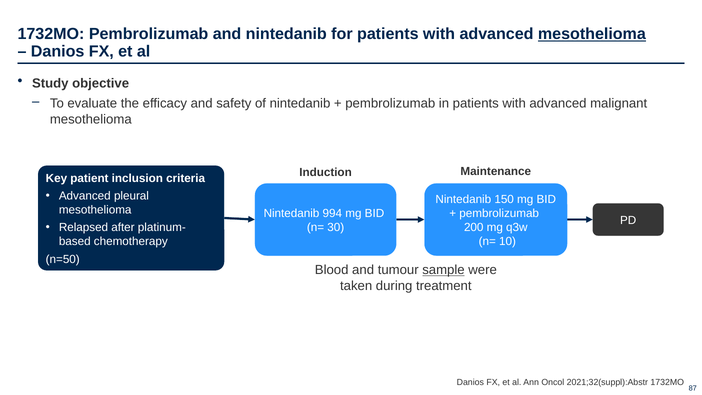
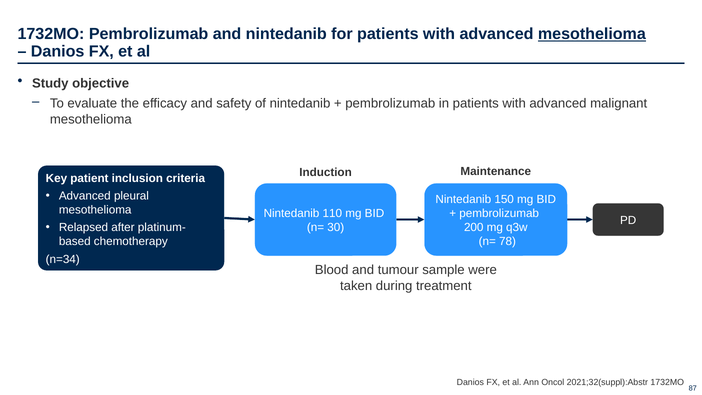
994: 994 -> 110
10: 10 -> 78
n=50: n=50 -> n=34
sample underline: present -> none
